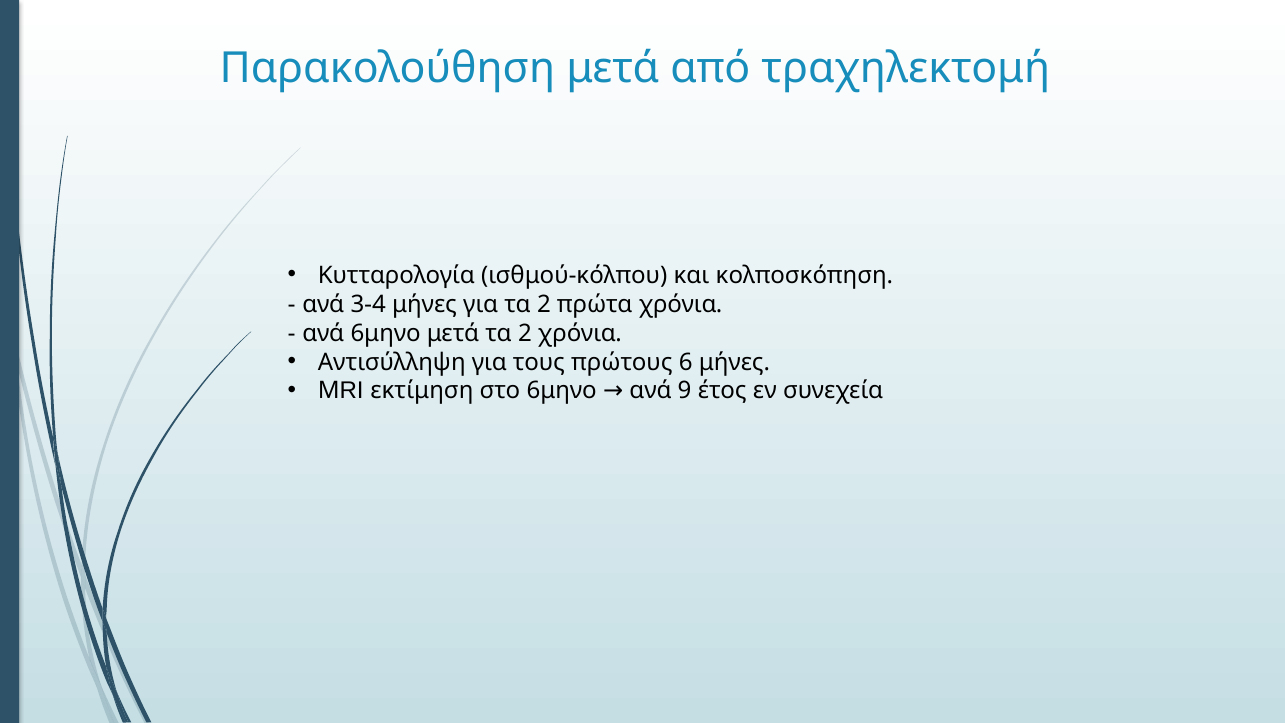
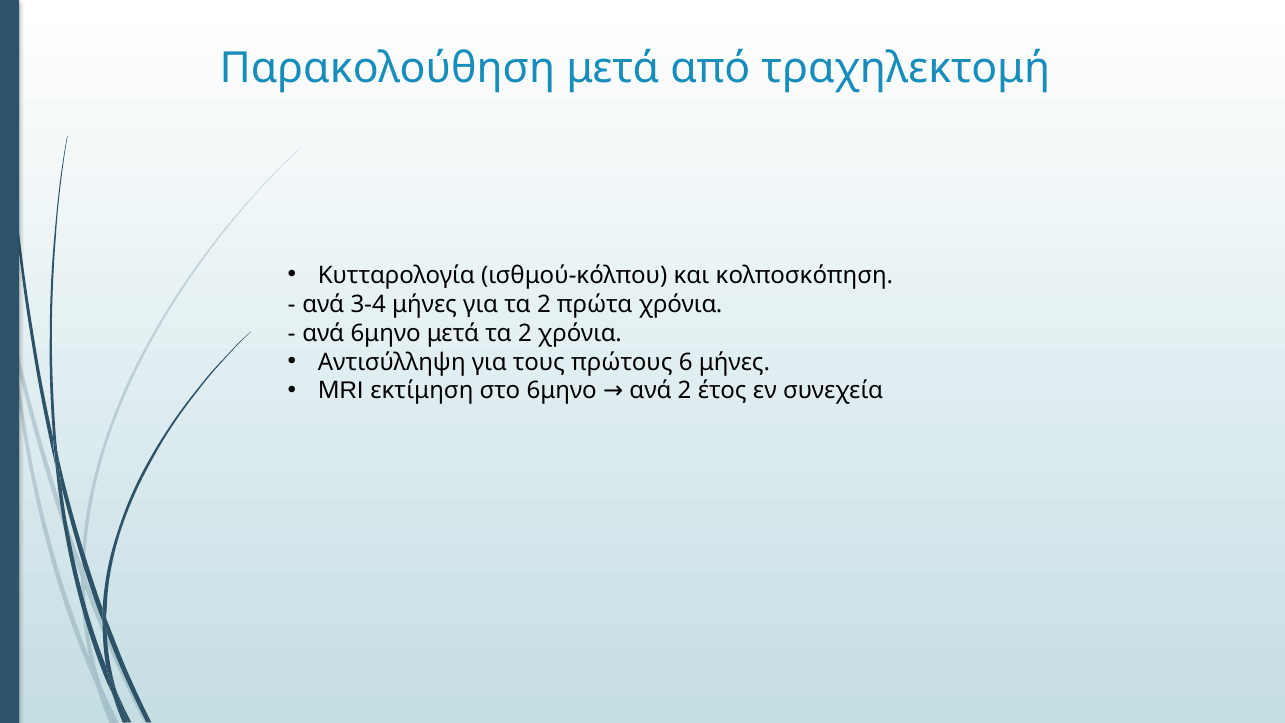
ανά 9: 9 -> 2
